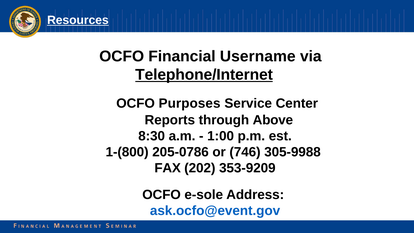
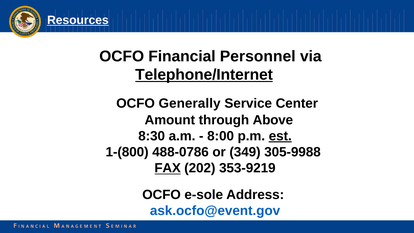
Username: Username -> Personnel
Purposes: Purposes -> Generally
Reports: Reports -> Amount
1:00: 1:00 -> 8:00
est underline: none -> present
205-0786: 205-0786 -> 488-0786
746: 746 -> 349
FAX underline: none -> present
353-9209: 353-9209 -> 353-9219
